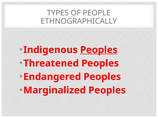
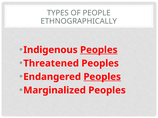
Peoples at (102, 77) underline: none -> present
